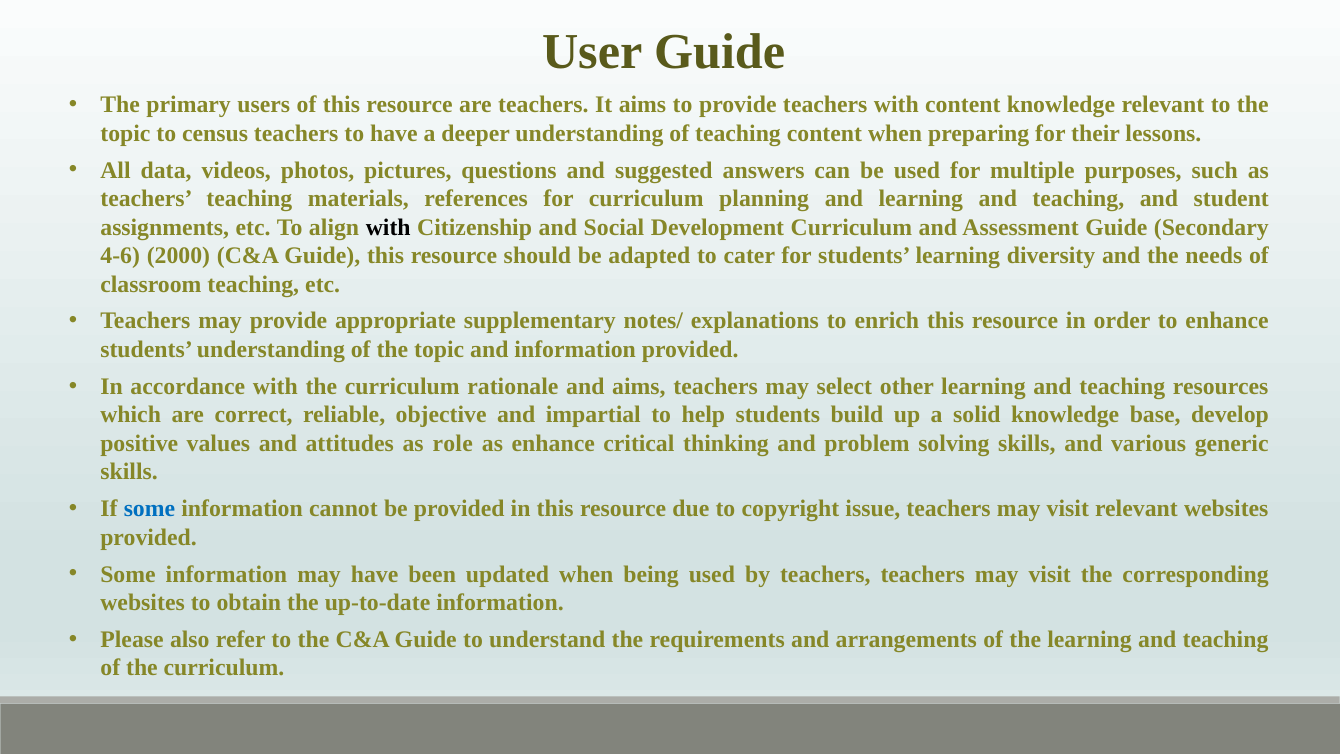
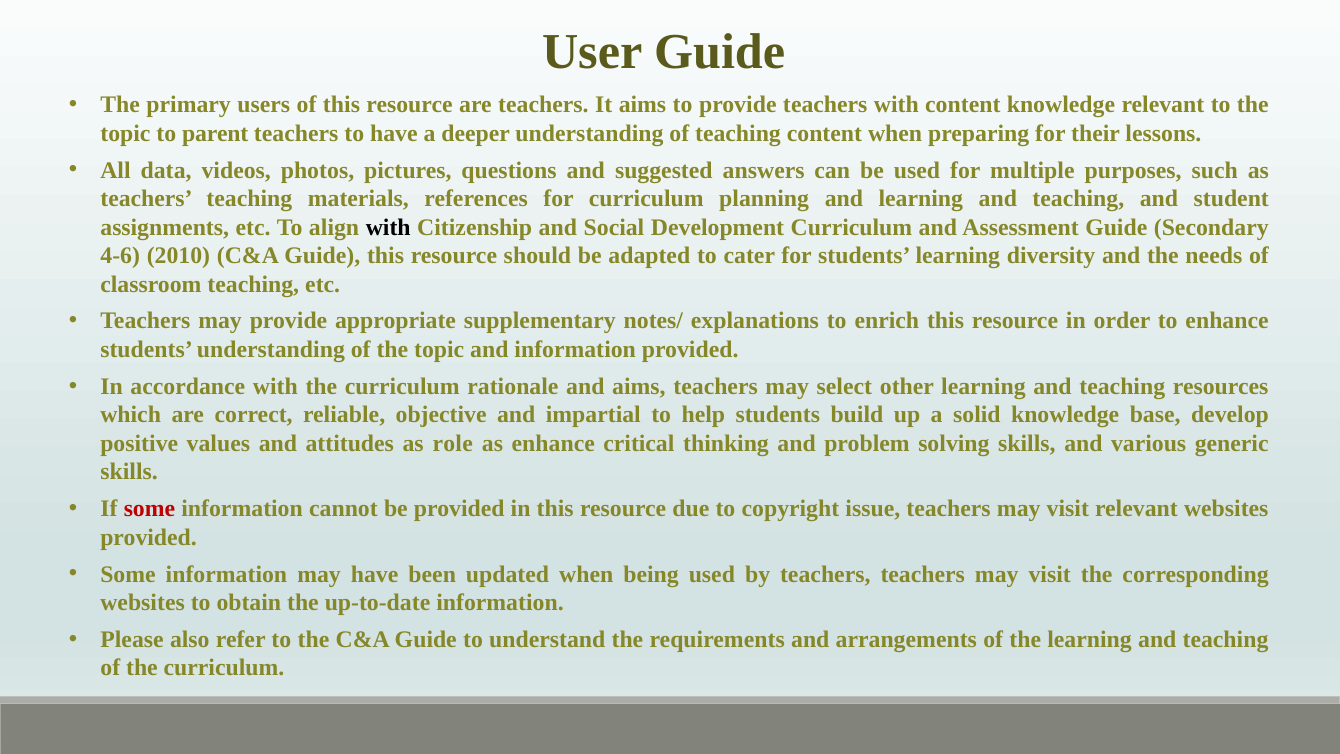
census: census -> parent
2000: 2000 -> 2010
some at (149, 509) colour: blue -> red
